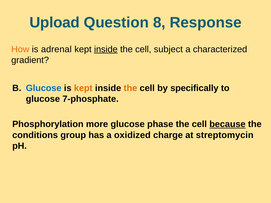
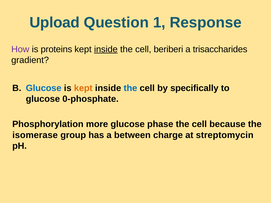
8: 8 -> 1
How colour: orange -> purple
adrenal: adrenal -> proteins
subject: subject -> beriberi
characterized: characterized -> trisaccharides
the at (130, 88) colour: orange -> blue
7-phosphate: 7-phosphate -> 0-phosphate
because underline: present -> none
conditions: conditions -> isomerase
oxidized: oxidized -> between
